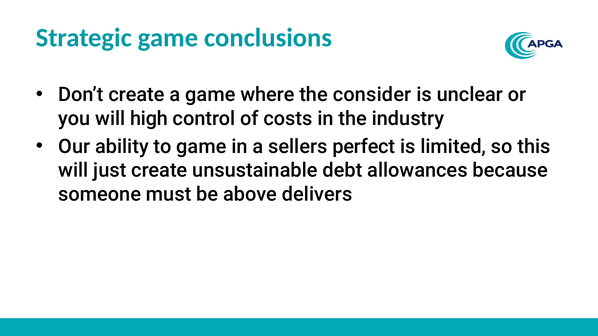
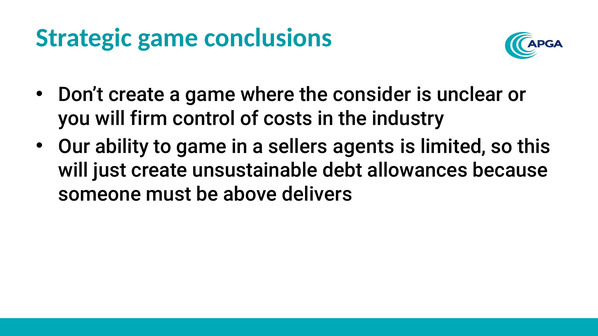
high: high -> firm
perfect: perfect -> agents
